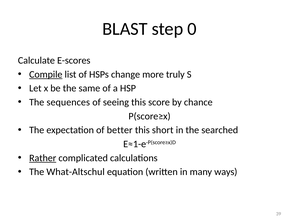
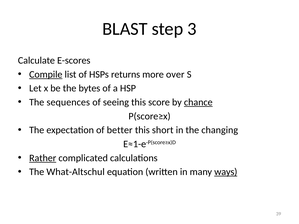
0: 0 -> 3
change: change -> returns
truly: truly -> over
same: same -> bytes
chance underline: none -> present
searched: searched -> changing
ways underline: none -> present
